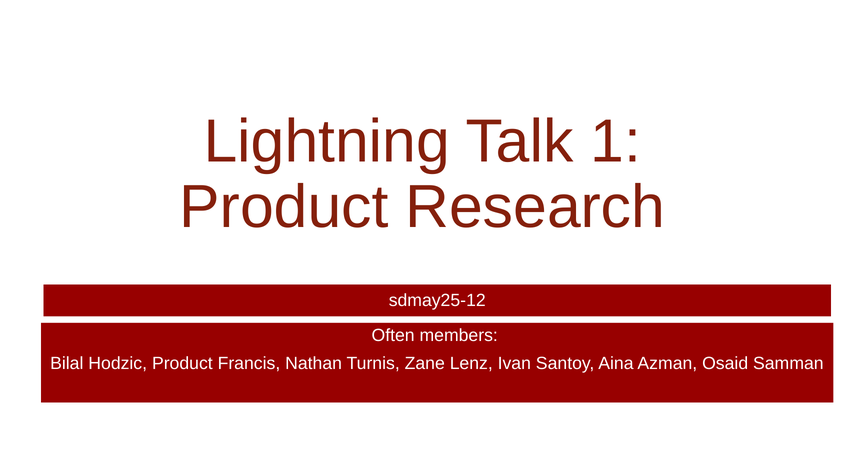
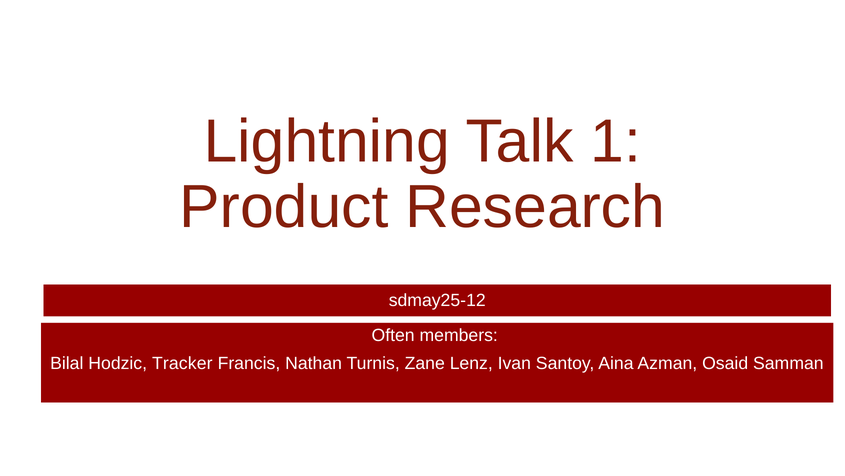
Hodzic Product: Product -> Tracker
